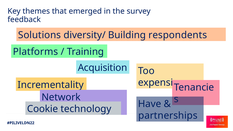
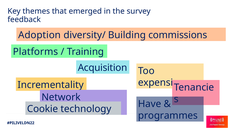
Solutions: Solutions -> Adoption
respondents: respondents -> commissions
partnerships: partnerships -> programmes
